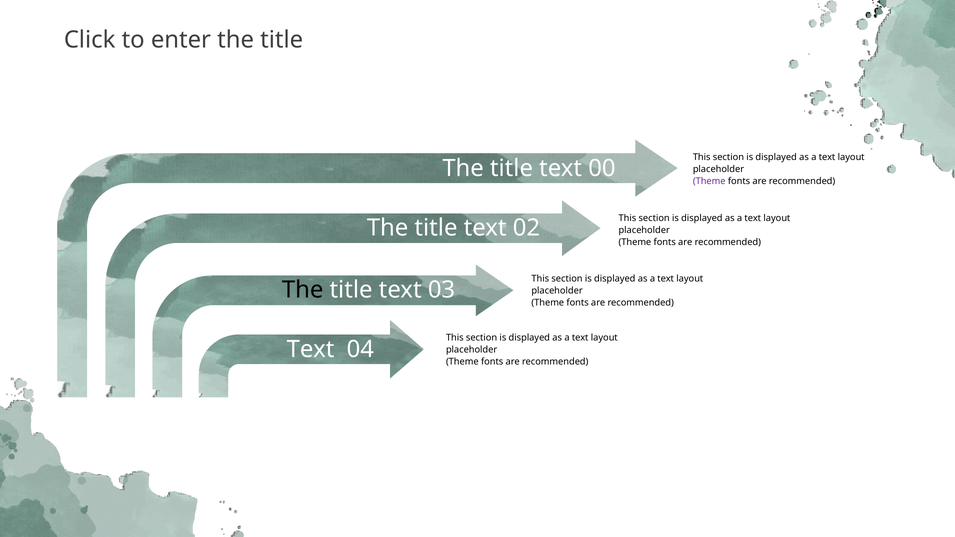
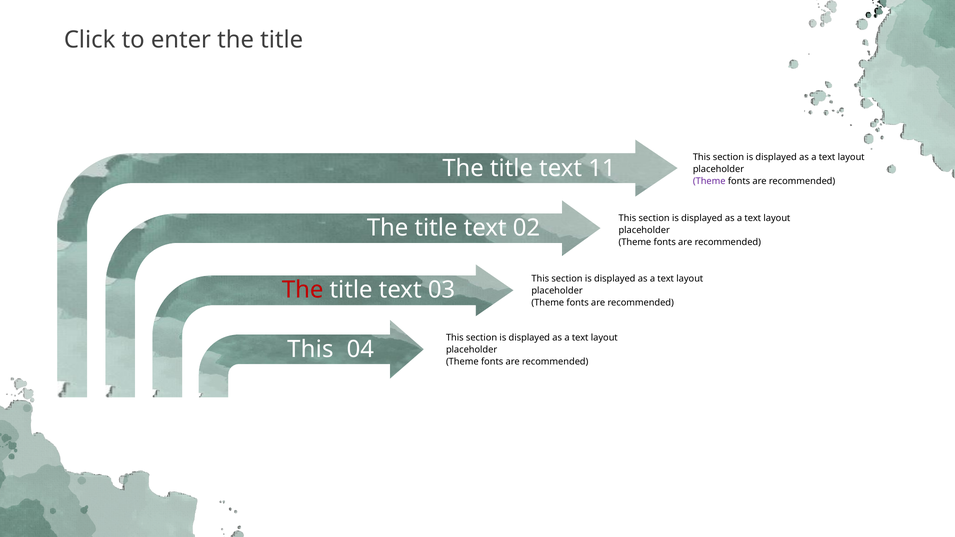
00: 00 -> 11
The at (303, 290) colour: black -> red
Text at (311, 349): Text -> This
